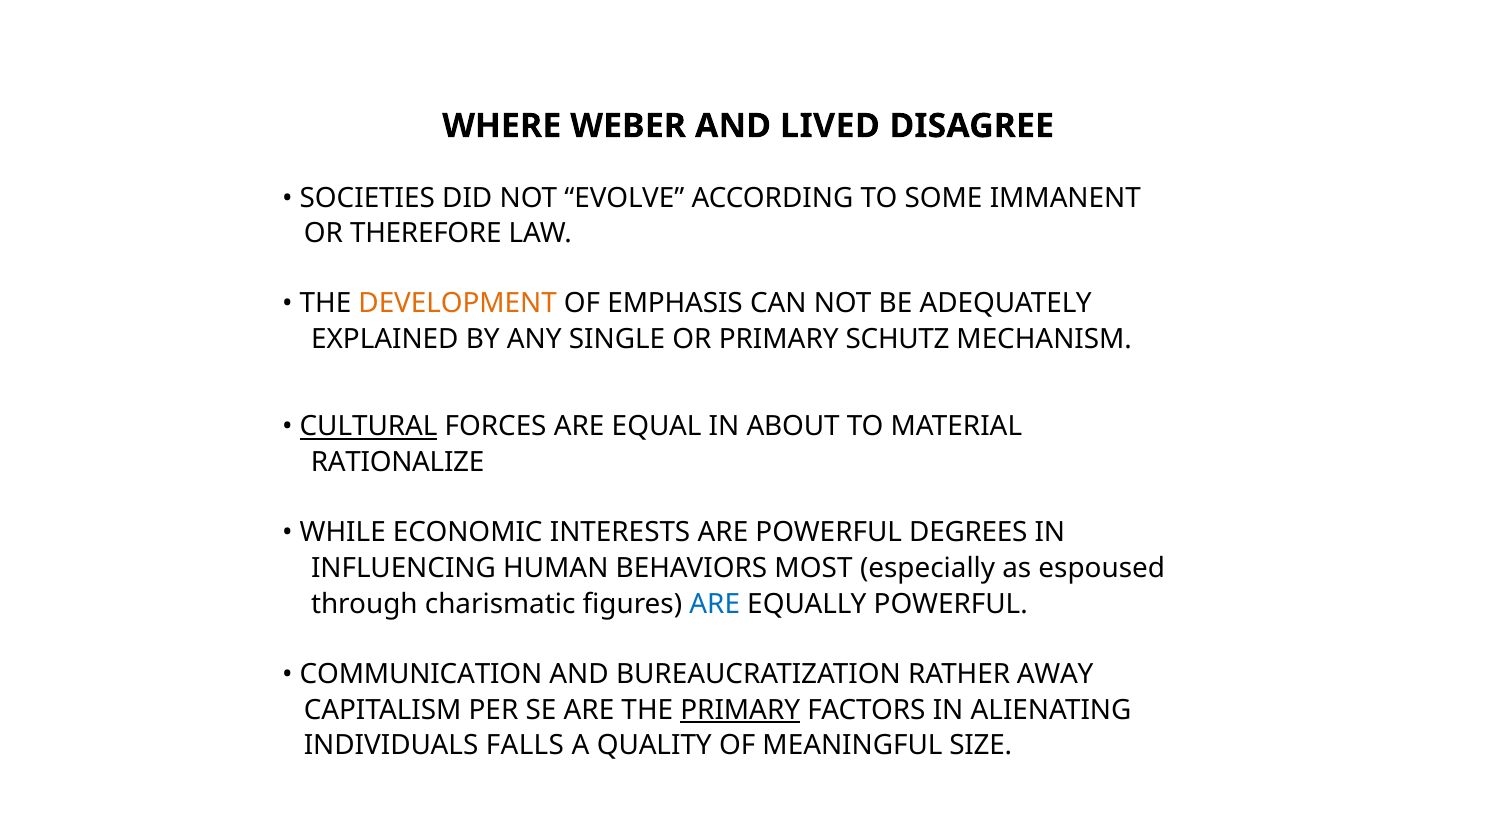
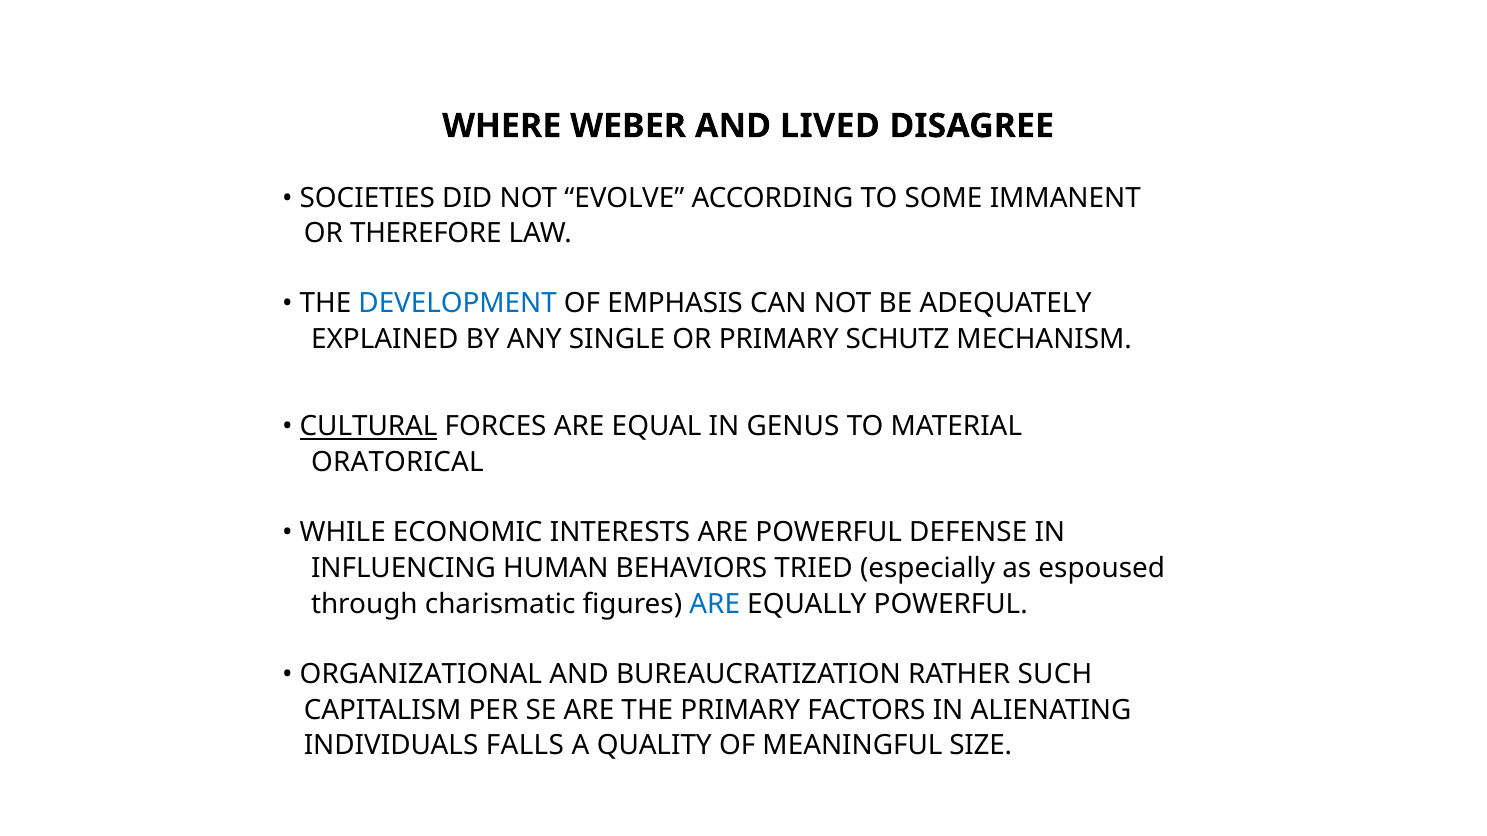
DEVELOPMENT colour: orange -> blue
ABOUT: ABOUT -> GENUS
RATIONALIZE: RATIONALIZE -> ORATORICAL
DEGREES: DEGREES -> DEFENSE
MOST: MOST -> TRIED
COMMUNICATION: COMMUNICATION -> ORGANIZATIONAL
AWAY: AWAY -> SUCH
PRIMARY at (740, 710) underline: present -> none
